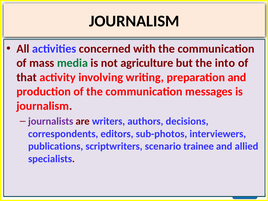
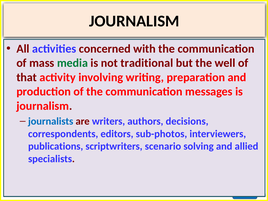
agriculture: agriculture -> traditional
into: into -> well
journalists colour: purple -> blue
trainee: trainee -> solving
